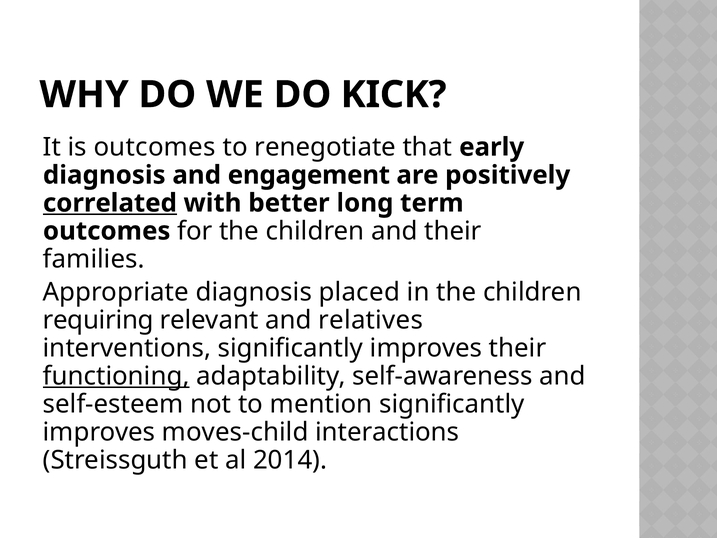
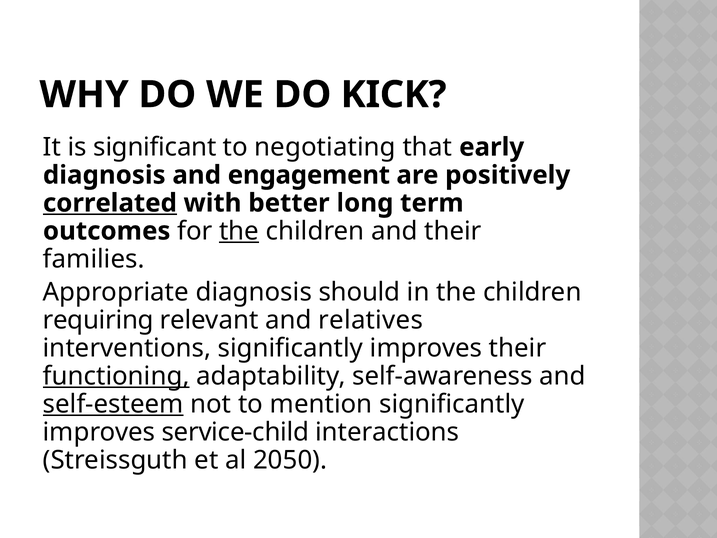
is outcomes: outcomes -> significant
renegotiate: renegotiate -> negotiating
the at (239, 231) underline: none -> present
placed: placed -> should
self-esteem underline: none -> present
moves-child: moves-child -> service-child
2014: 2014 -> 2050
